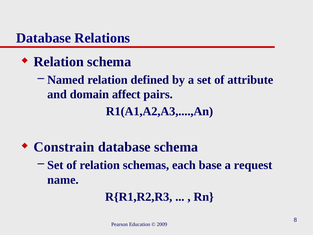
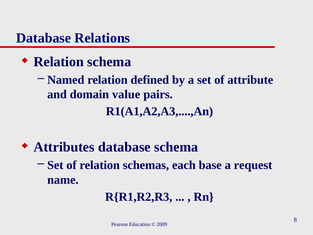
affect: affect -> value
Constrain: Constrain -> Attributes
